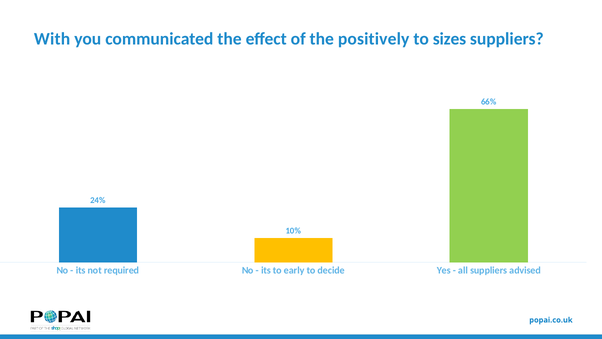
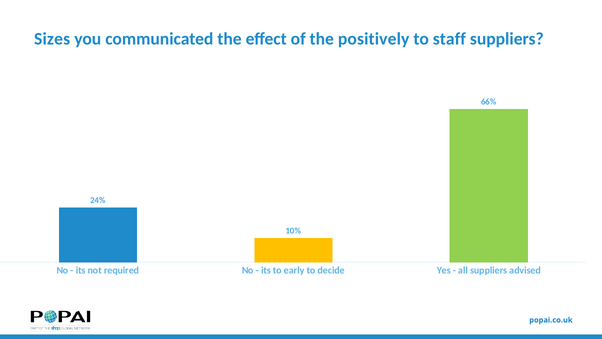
With: With -> Sizes
sizes: sizes -> staff
